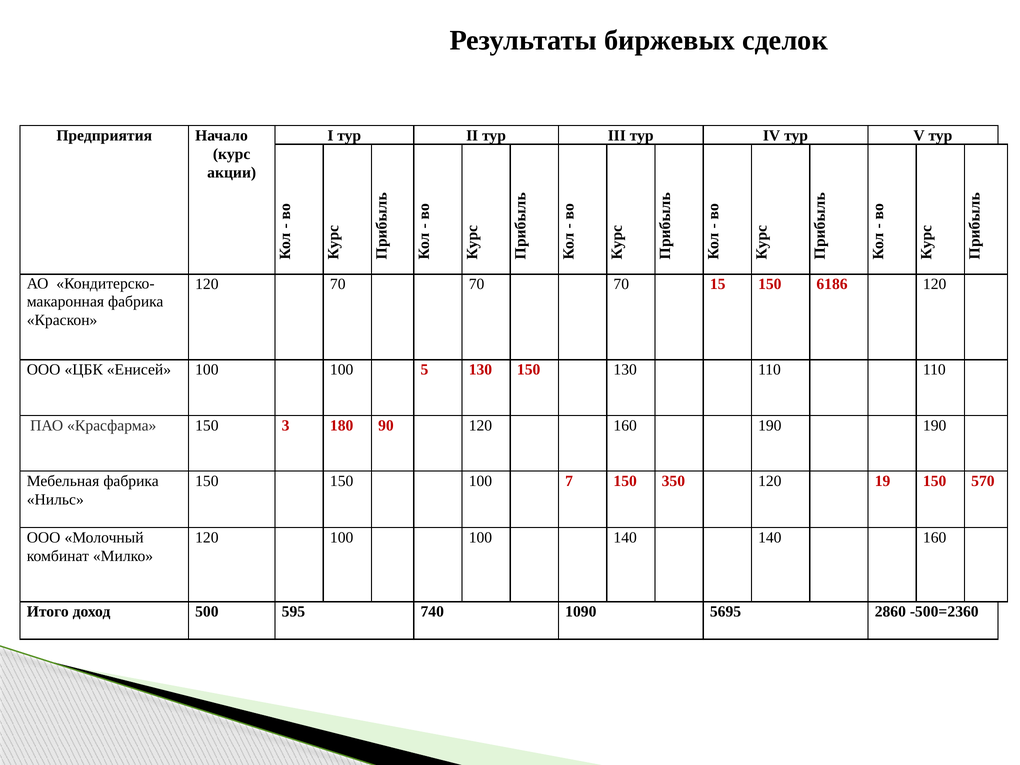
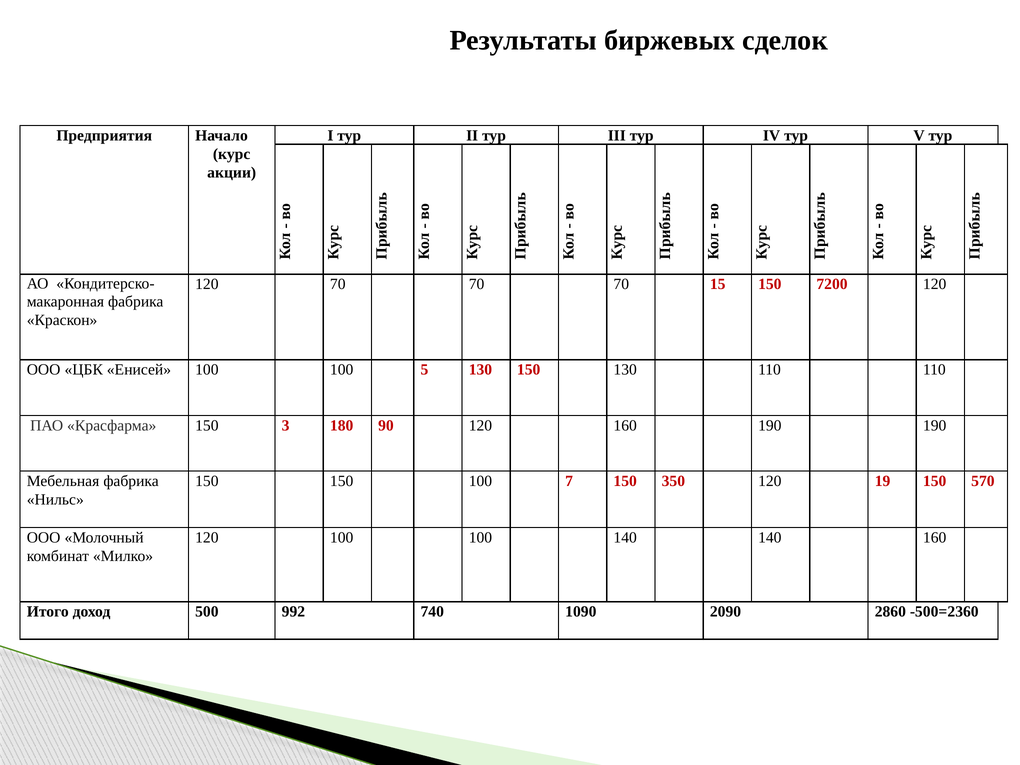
6186: 6186 -> 7200
595: 595 -> 992
5695: 5695 -> 2090
